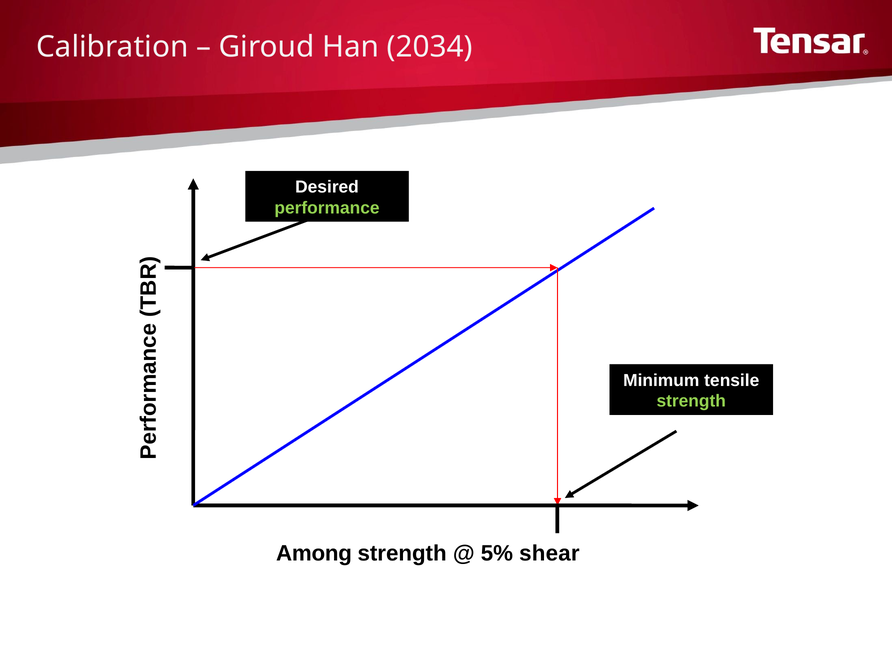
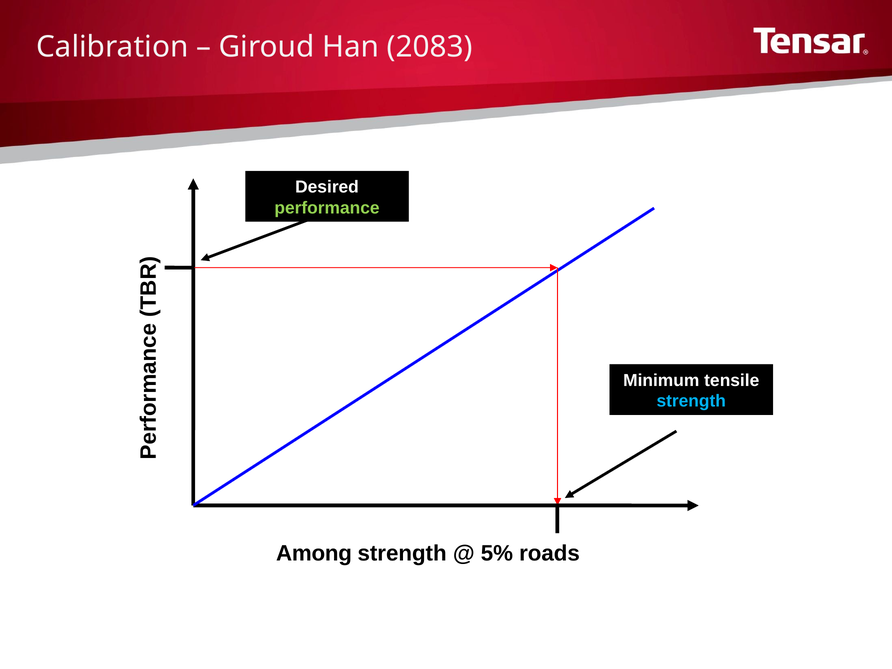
2034: 2034 -> 2083
strength at (691, 401) colour: light green -> light blue
shear: shear -> roads
